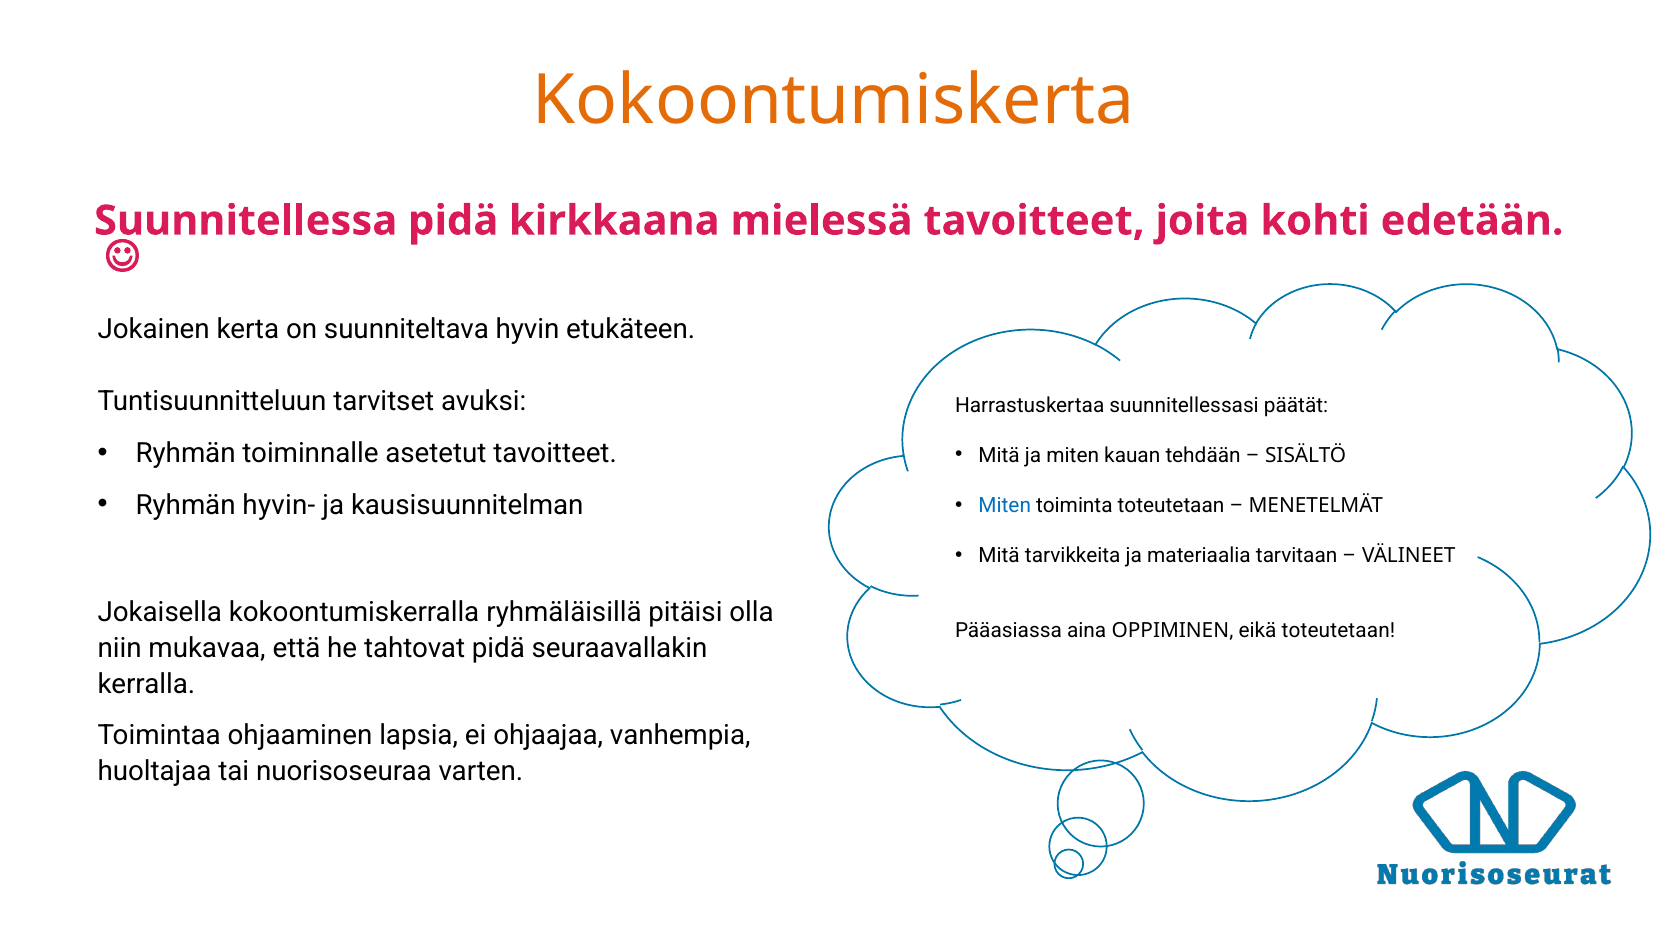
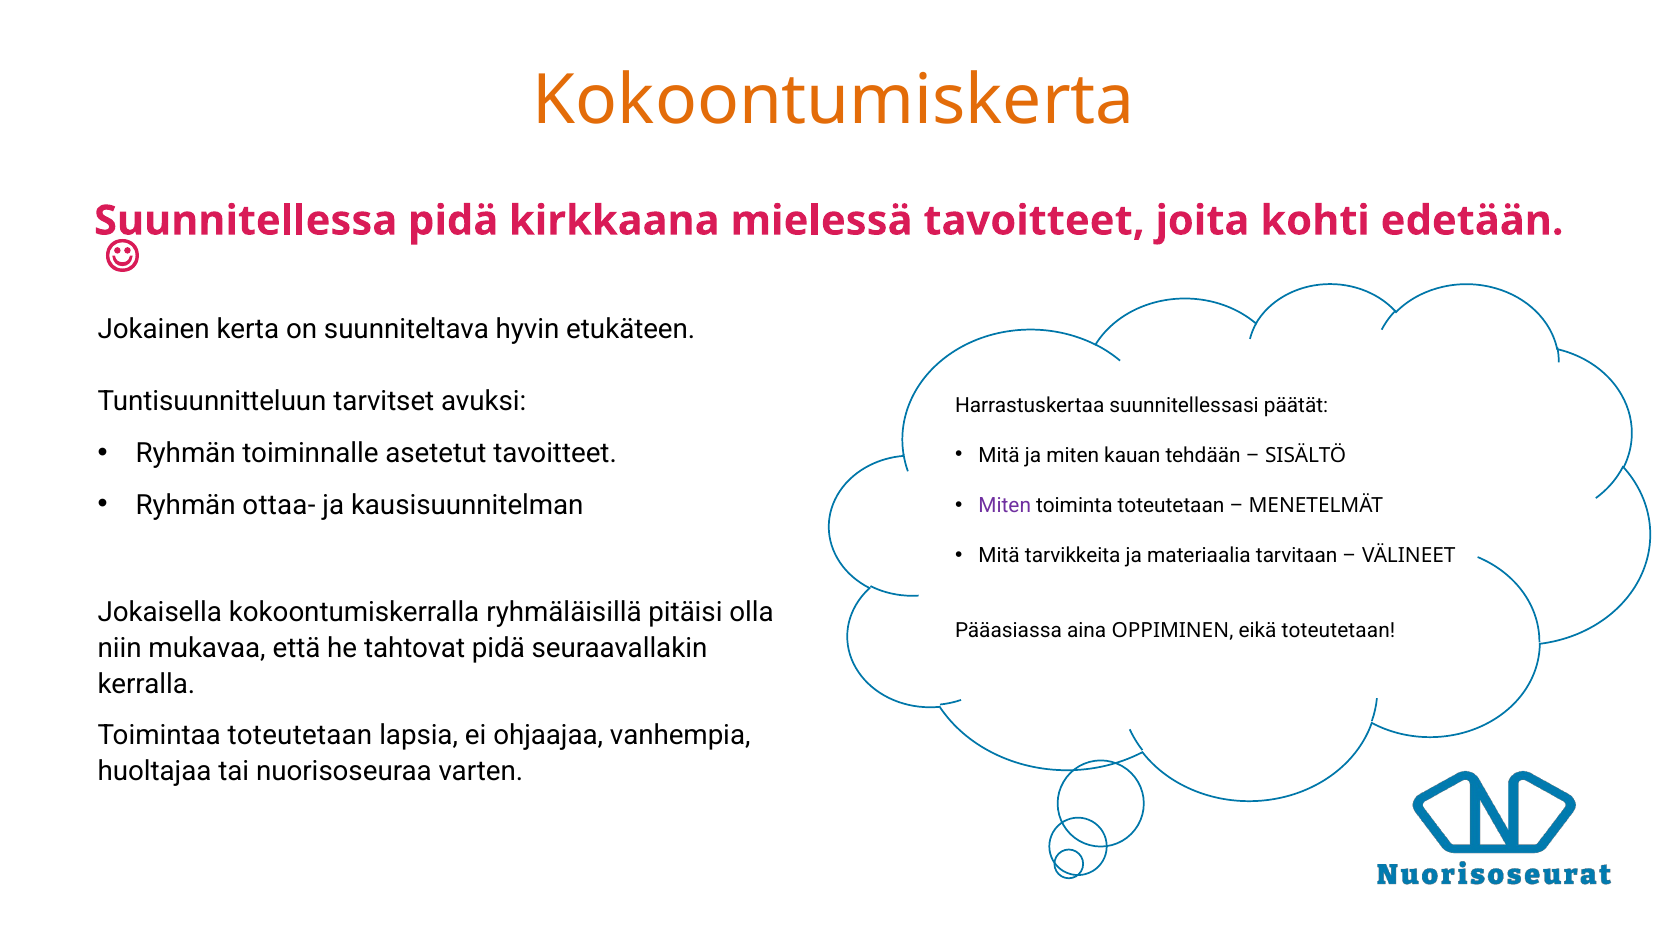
hyvin-: hyvin- -> ottaa-
Miten at (1005, 505) colour: blue -> purple
Toimintaa ohjaaminen: ohjaaminen -> toteutetaan
